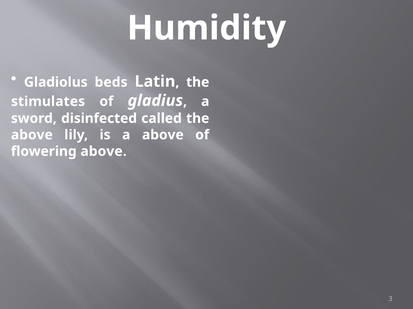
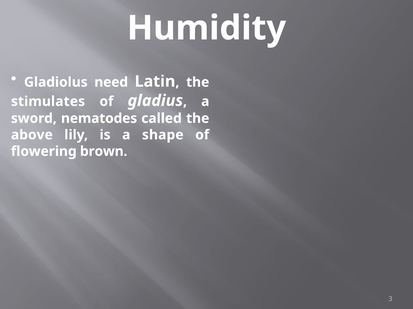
beds: beds -> need
disinfected: disinfected -> nematodes
a above: above -> shape
flowering above: above -> brown
